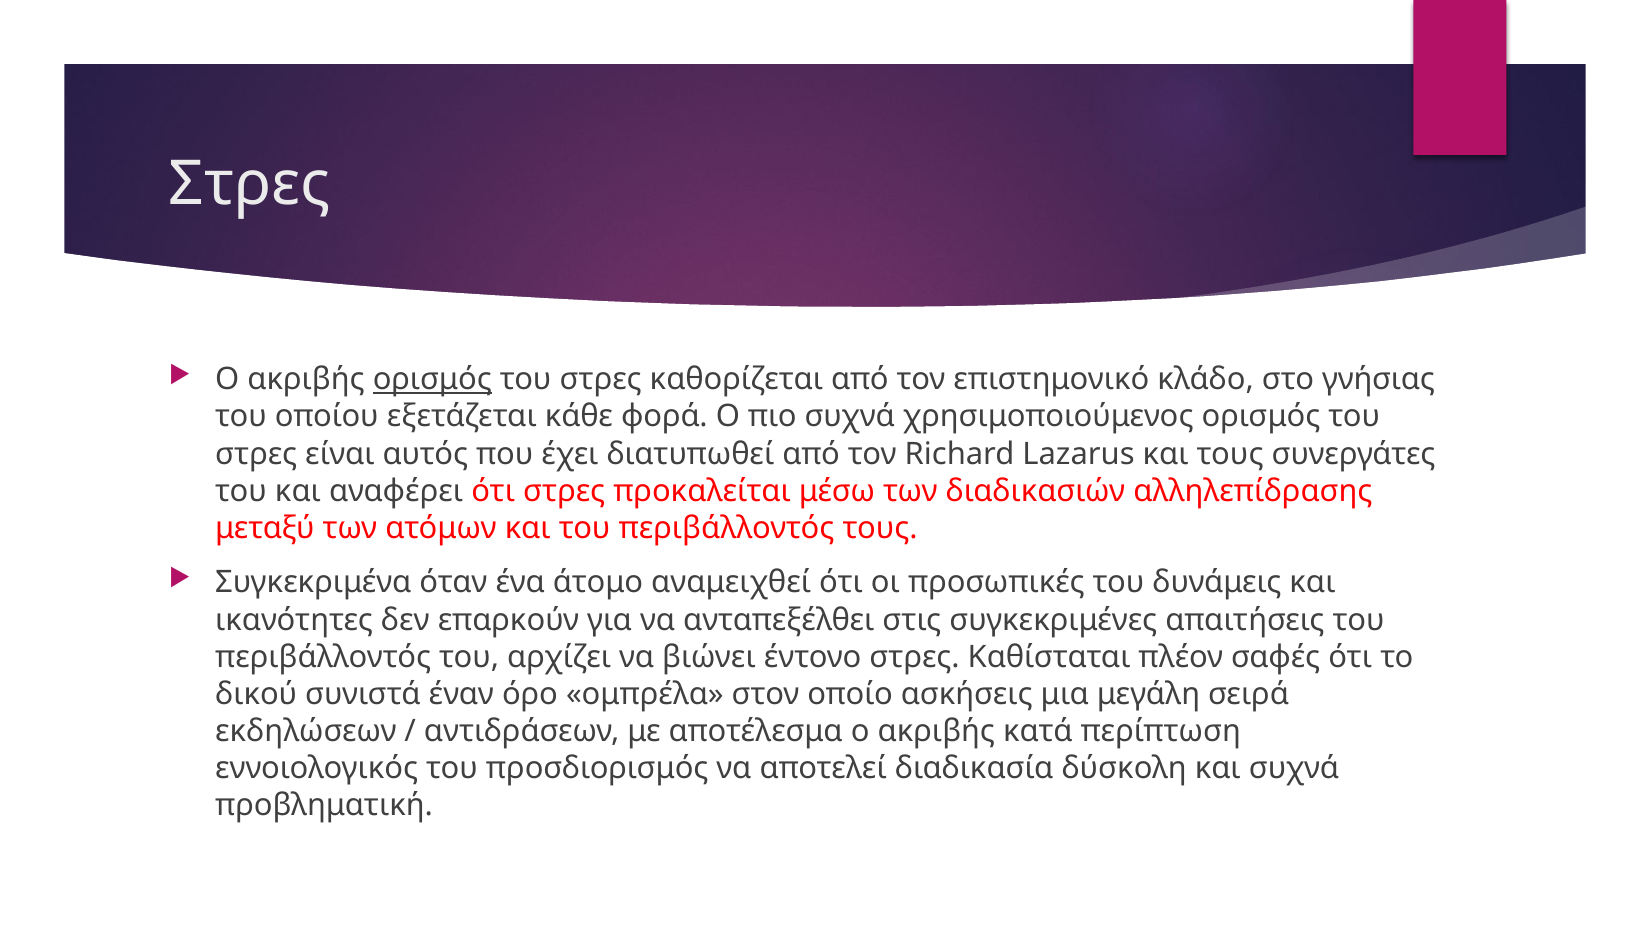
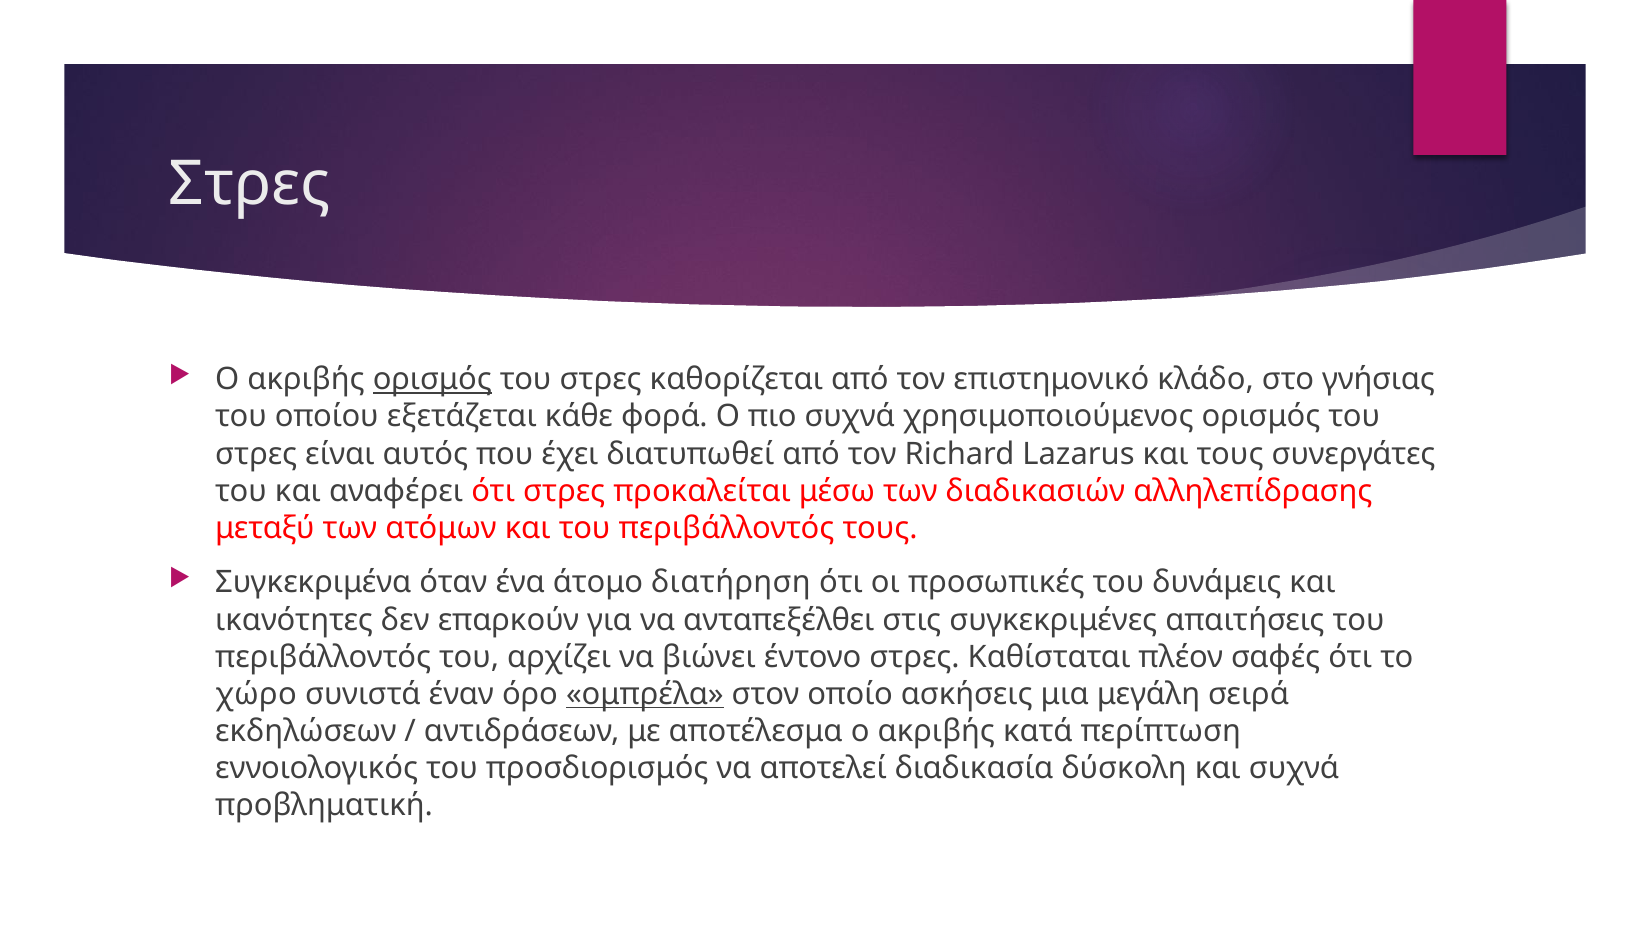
αναμειχθεί: αναμειχθεί -> διατήρηση
δικού: δικού -> χώρο
ομπρέλα underline: none -> present
